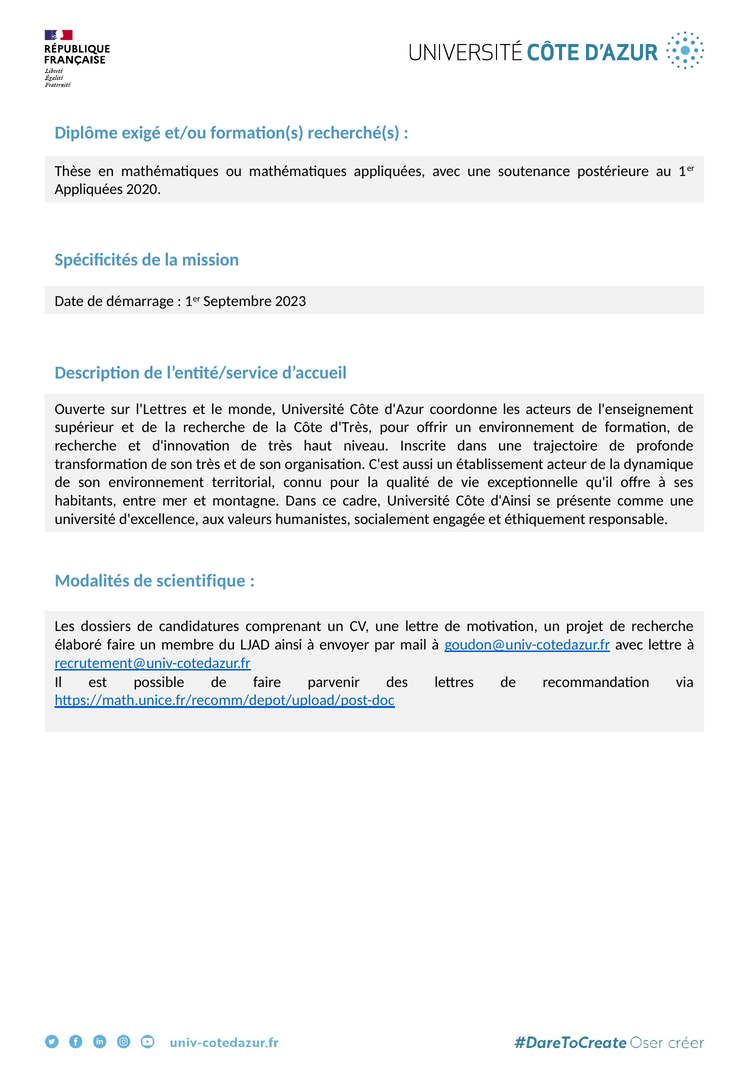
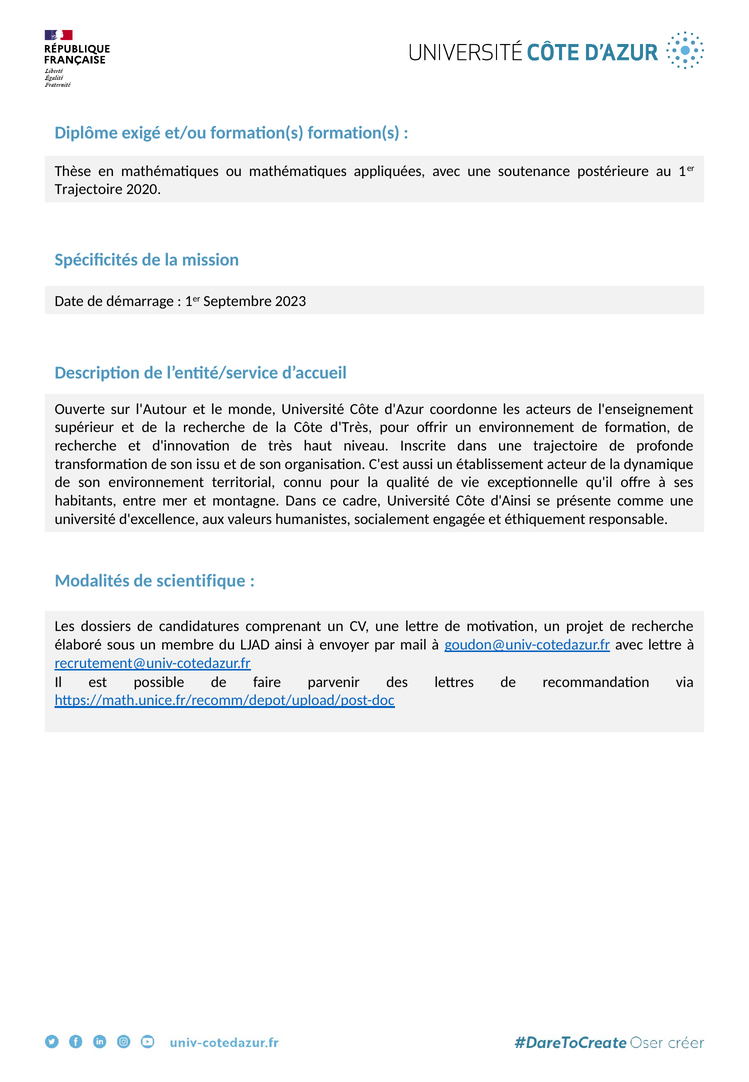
formation(s recherché(s: recherché(s -> formation(s
Appliquées at (89, 189): Appliquées -> Trajectoire
l'Lettres: l'Lettres -> l'Autour
son très: très -> issu
élaboré faire: faire -> sous
